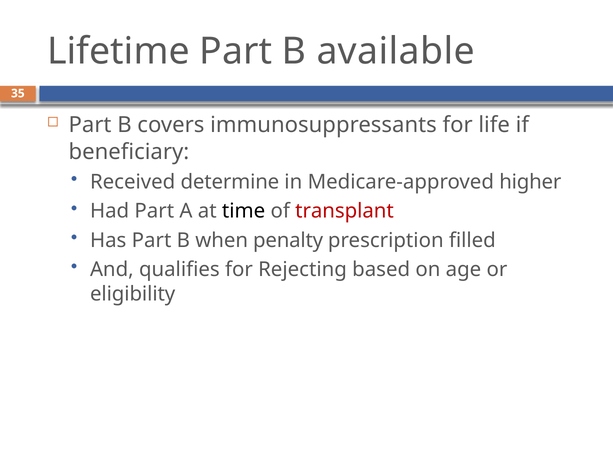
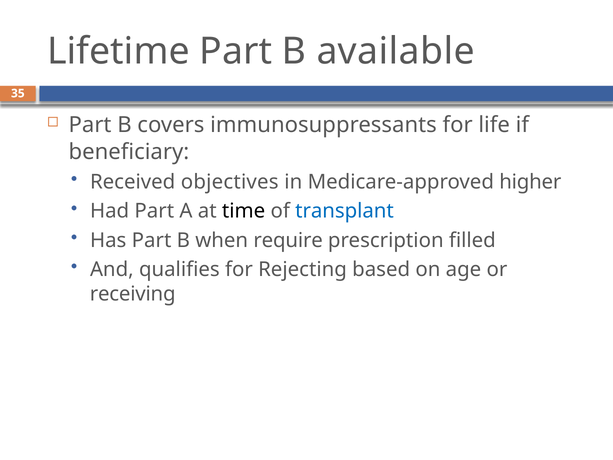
determine: determine -> objectives
transplant colour: red -> blue
penalty: penalty -> require
eligibility: eligibility -> receiving
